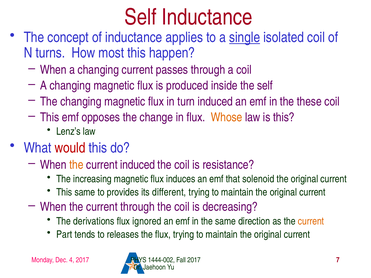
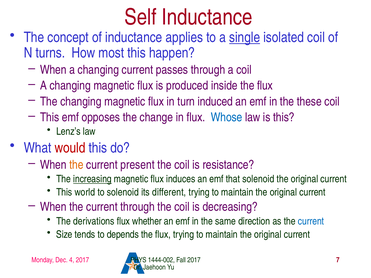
inside the self: self -> flux
Whose colour: orange -> blue
current induced: induced -> present
increasing underline: none -> present
This same: same -> world
to provides: provides -> solenoid
ignored: ignored -> whether
current at (311, 221) colour: orange -> blue
Part: Part -> Size
releases: releases -> depends
